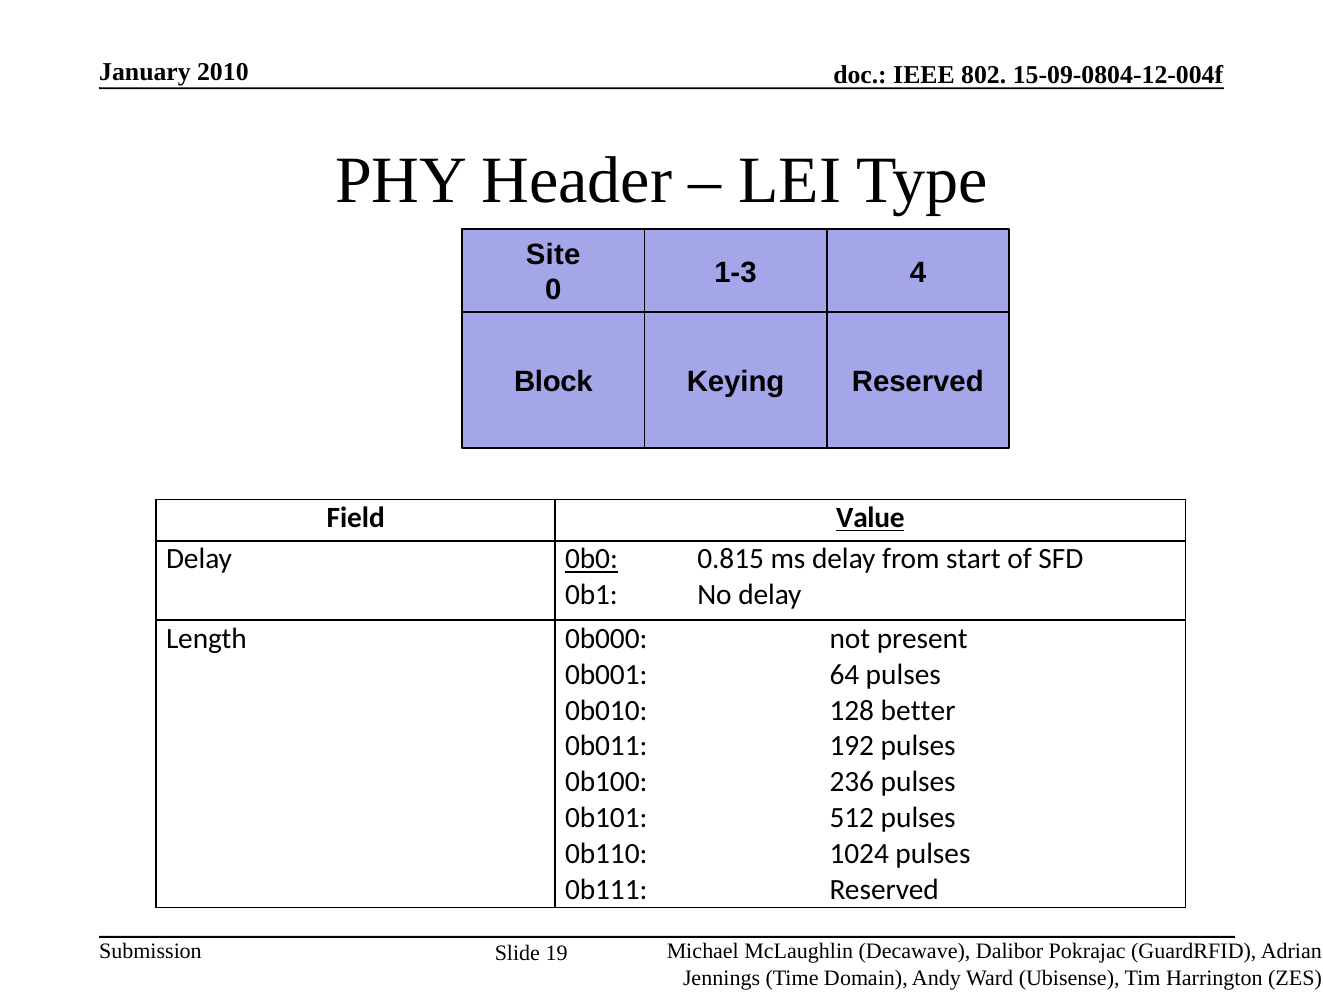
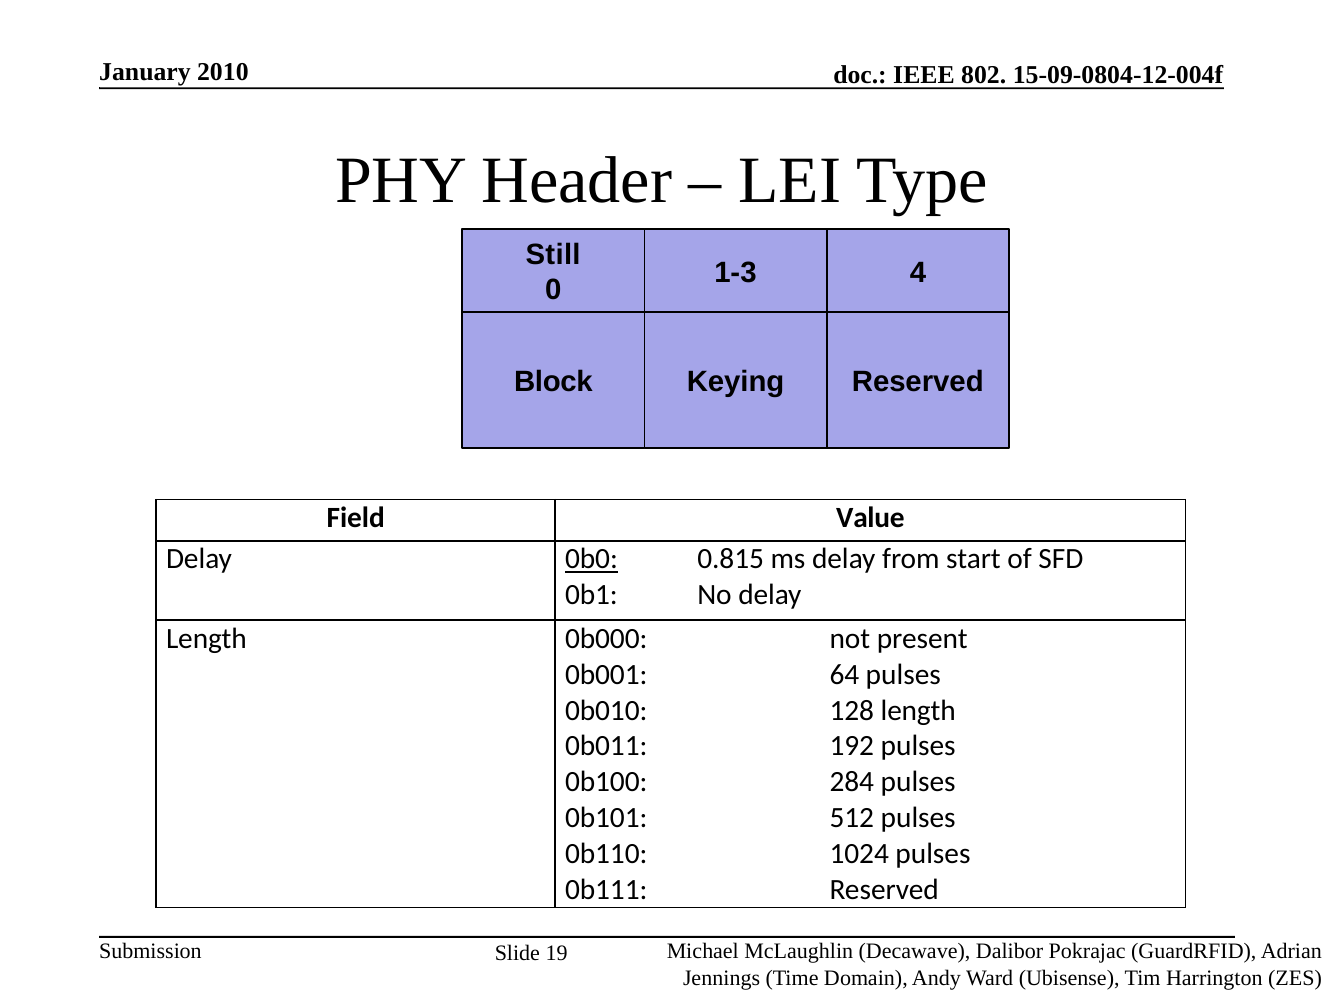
Site: Site -> Still
Value underline: present -> none
128 better: better -> length
236: 236 -> 284
